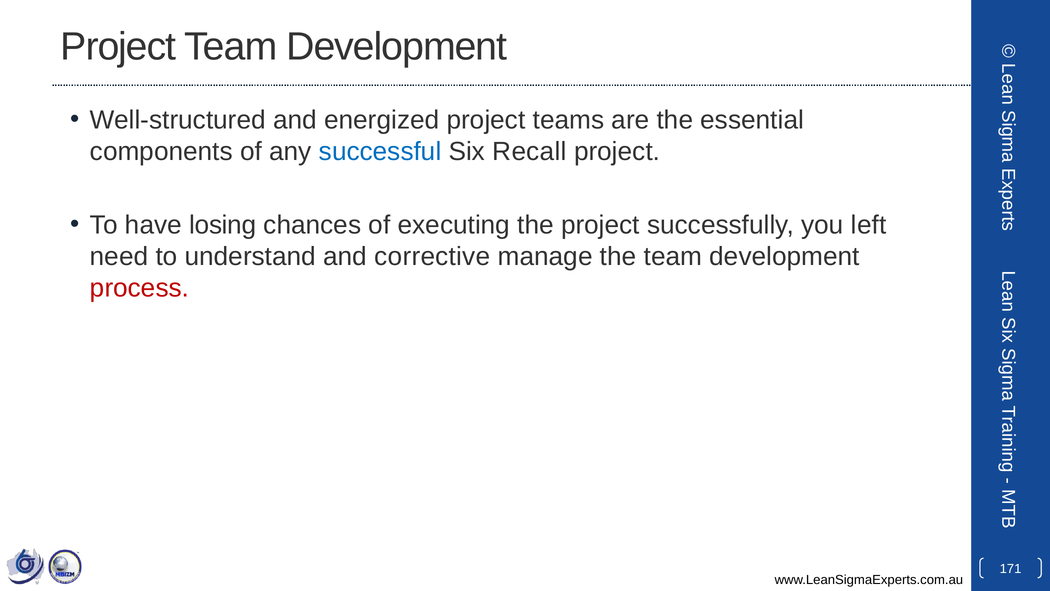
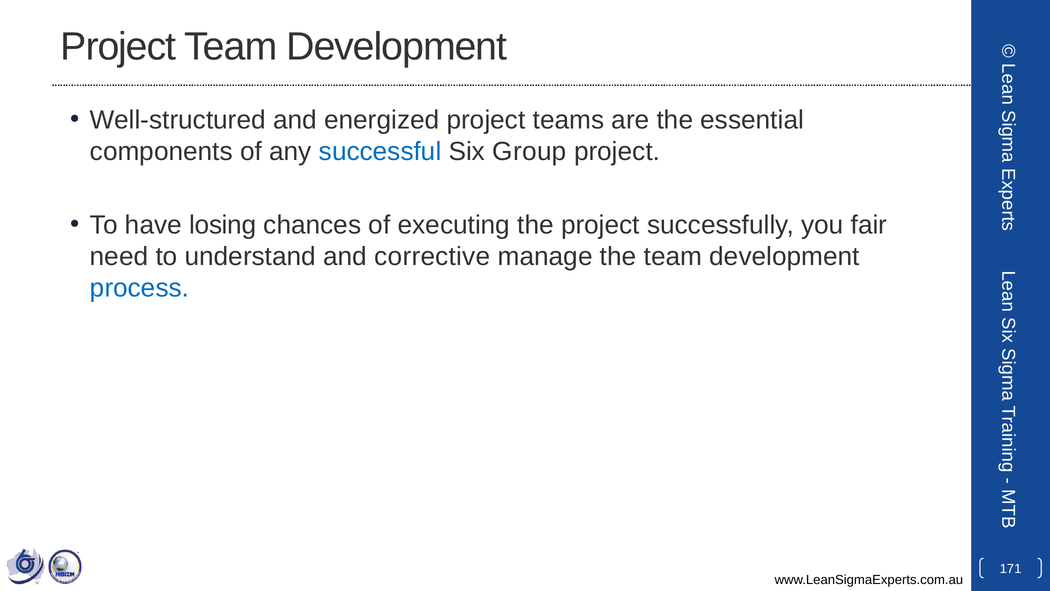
Recall: Recall -> Group
left: left -> fair
process colour: red -> blue
